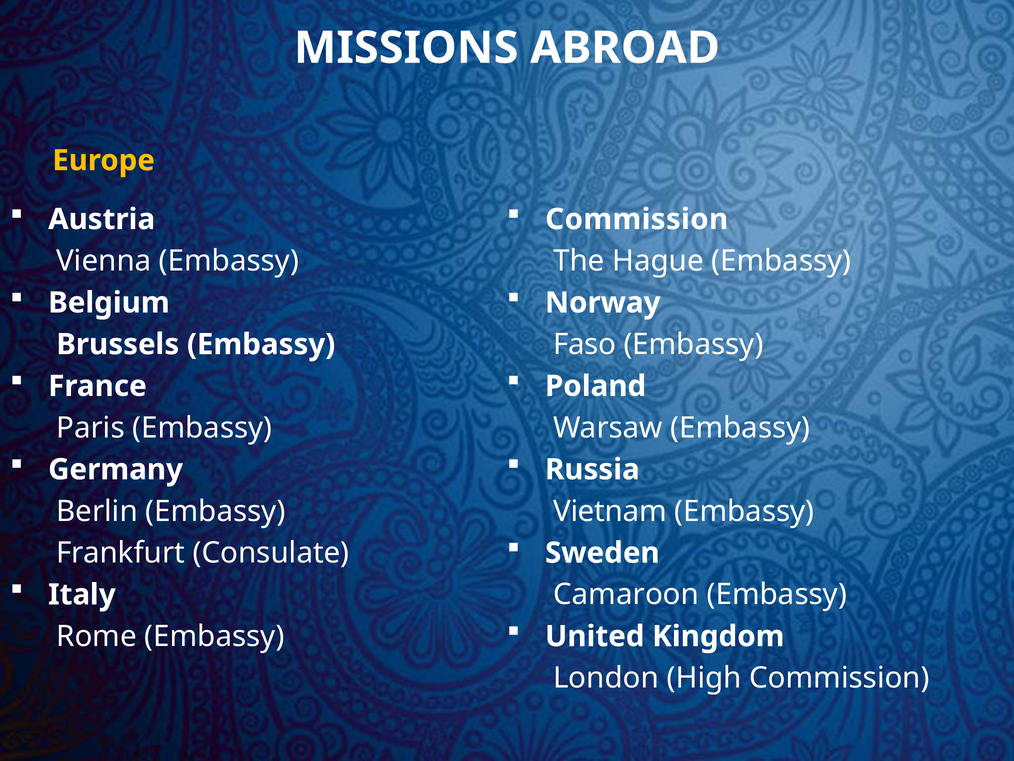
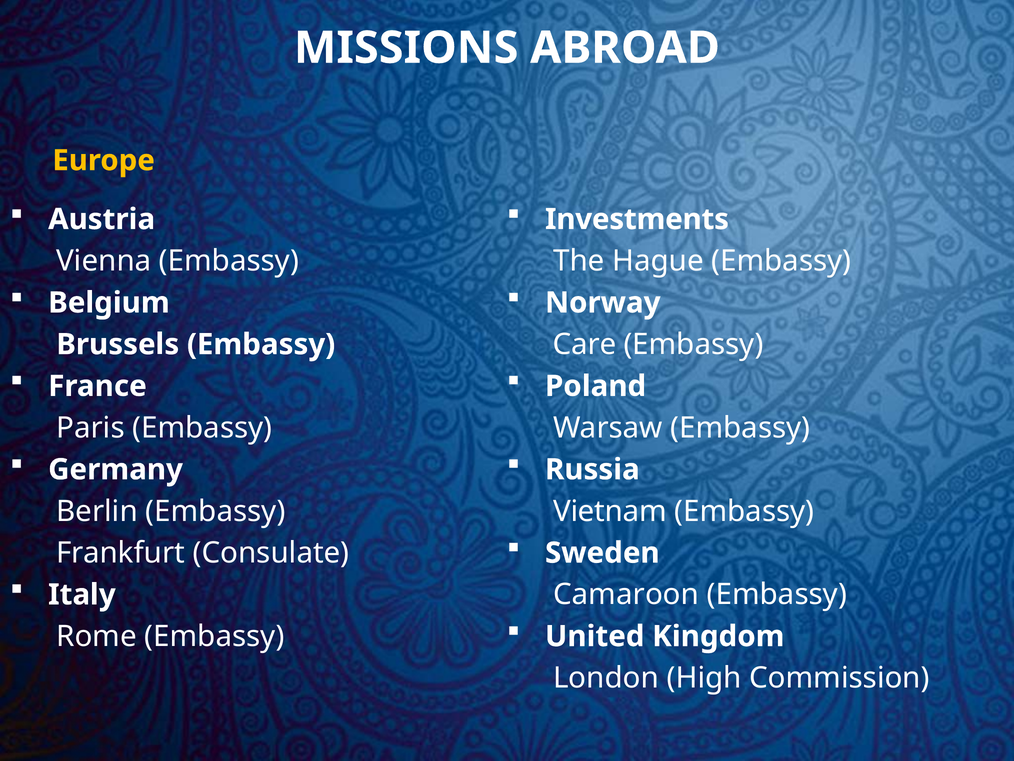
Commission at (637, 219): Commission -> Investments
Faso: Faso -> Care
